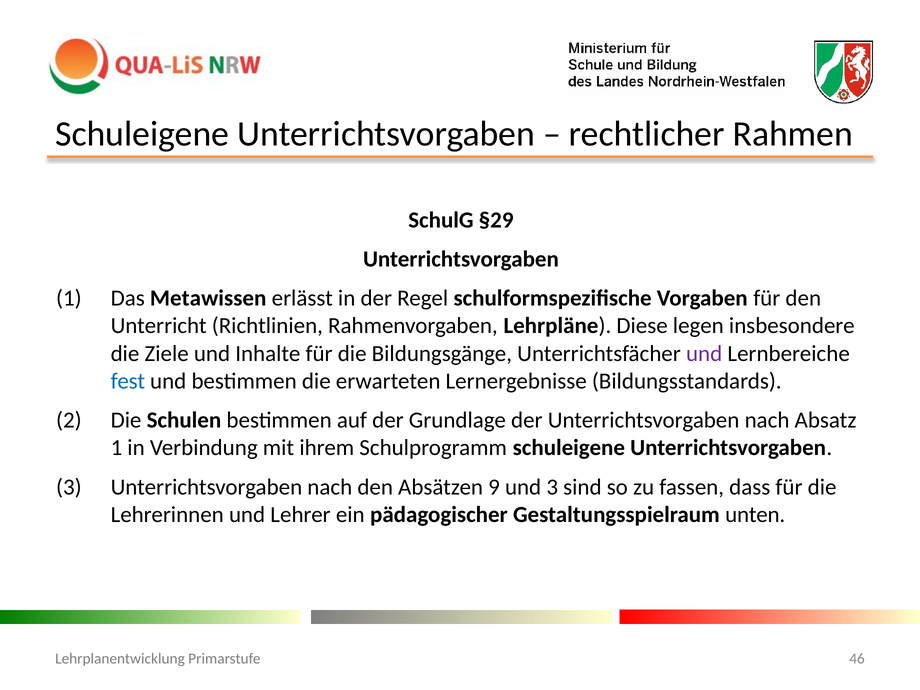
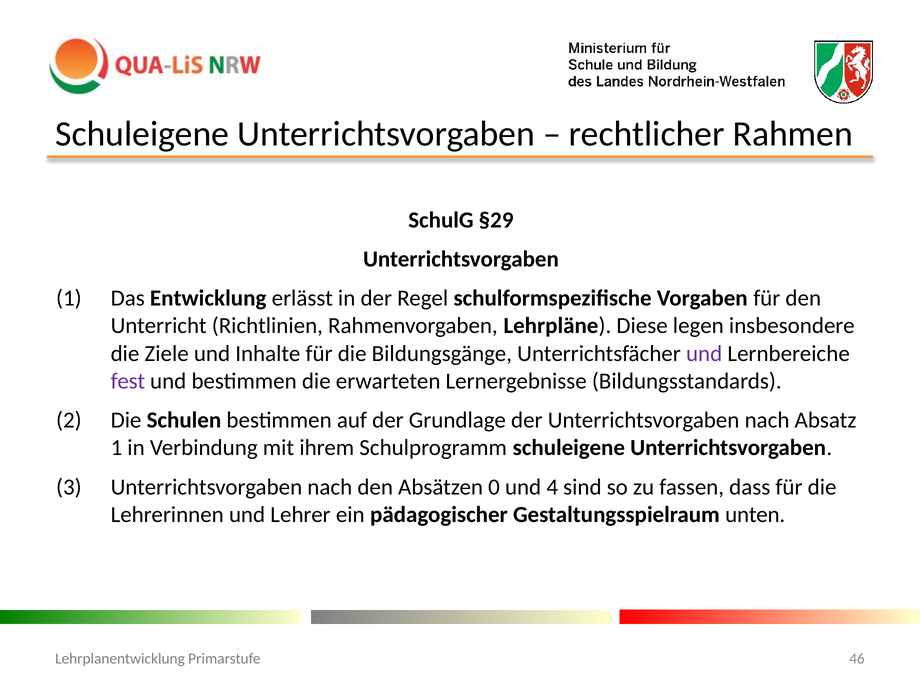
Metawissen: Metawissen -> Entwicklung
fest colour: blue -> purple
9: 9 -> 0
und 3: 3 -> 4
